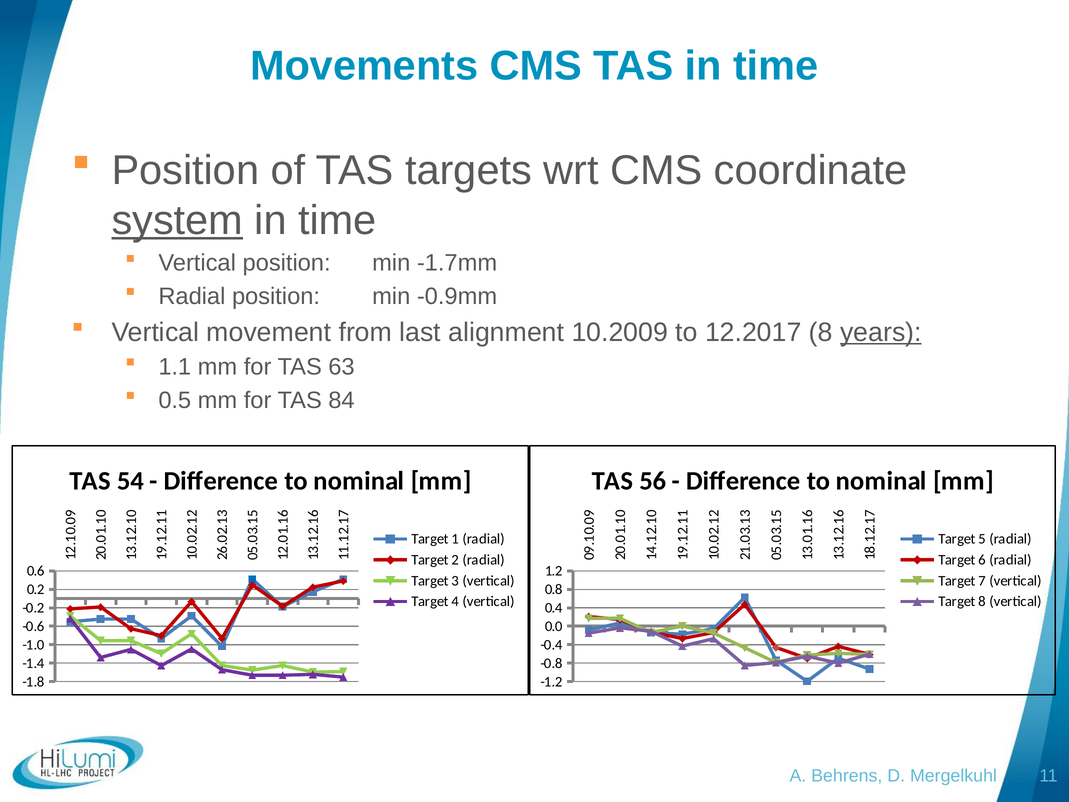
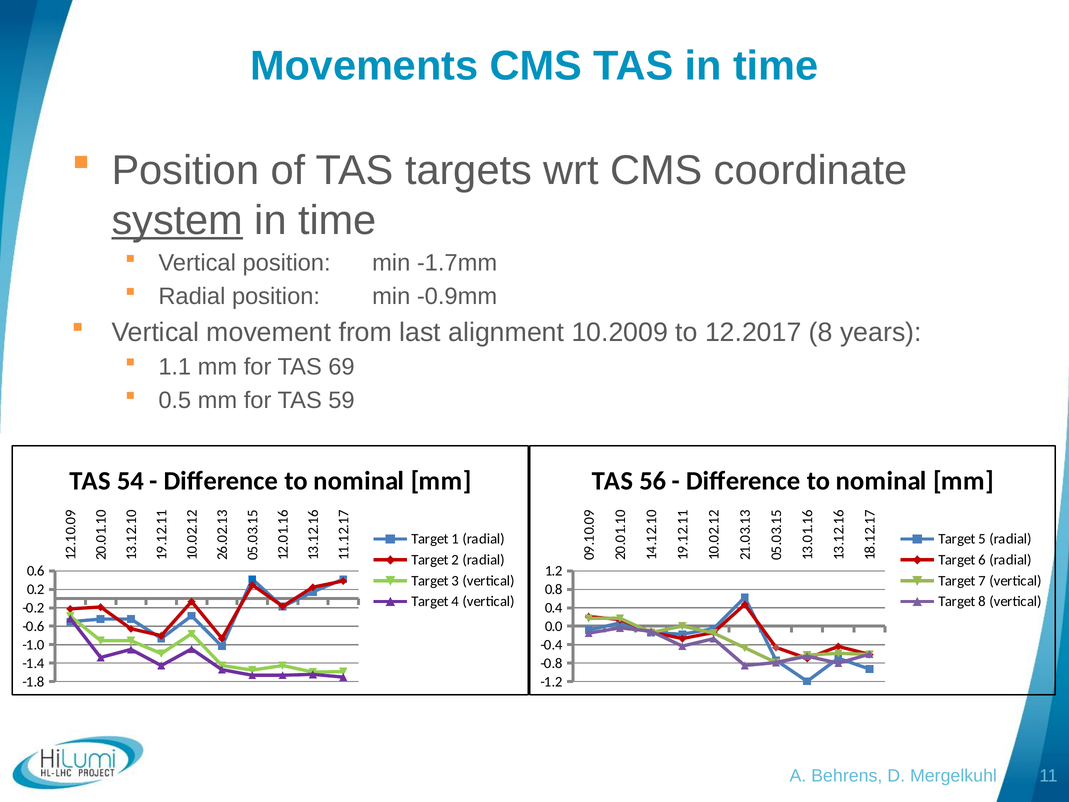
years underline: present -> none
63: 63 -> 69
84: 84 -> 59
